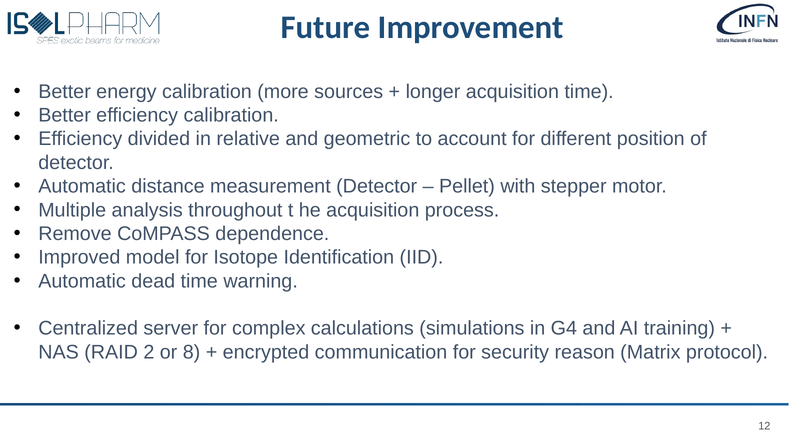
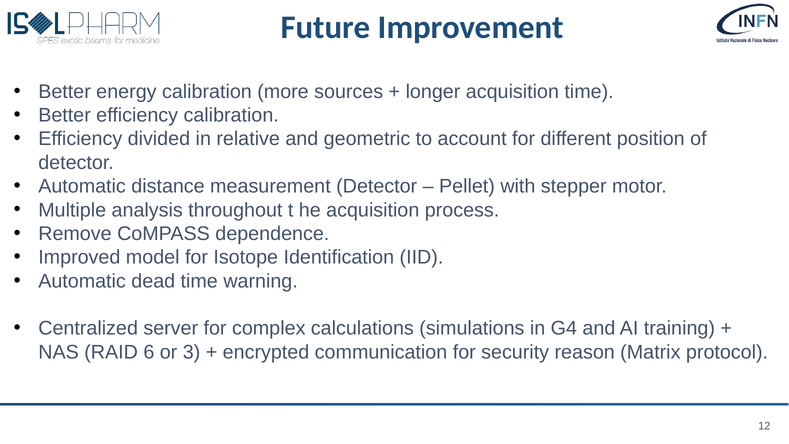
2: 2 -> 6
8: 8 -> 3
